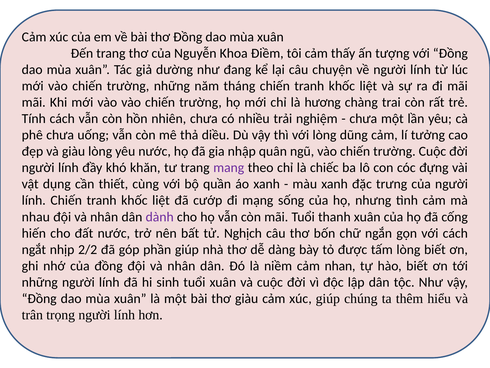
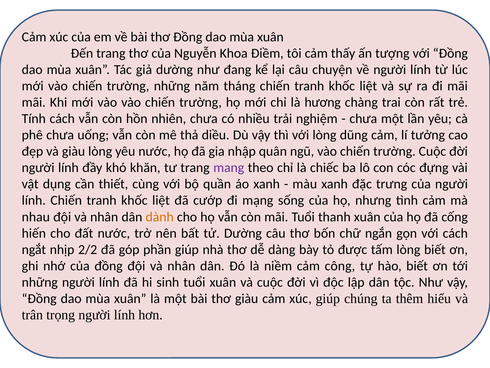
dành colour: purple -> orange
tử Nghịch: Nghịch -> Dường
nhan: nhan -> công
